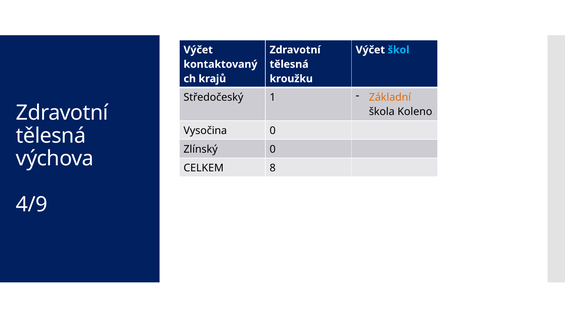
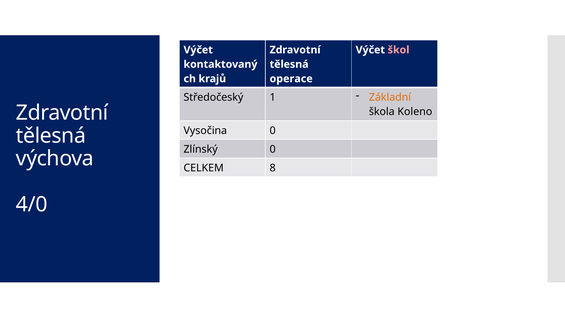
škol colour: light blue -> pink
kroužku: kroužku -> operace
4/9: 4/9 -> 4/0
